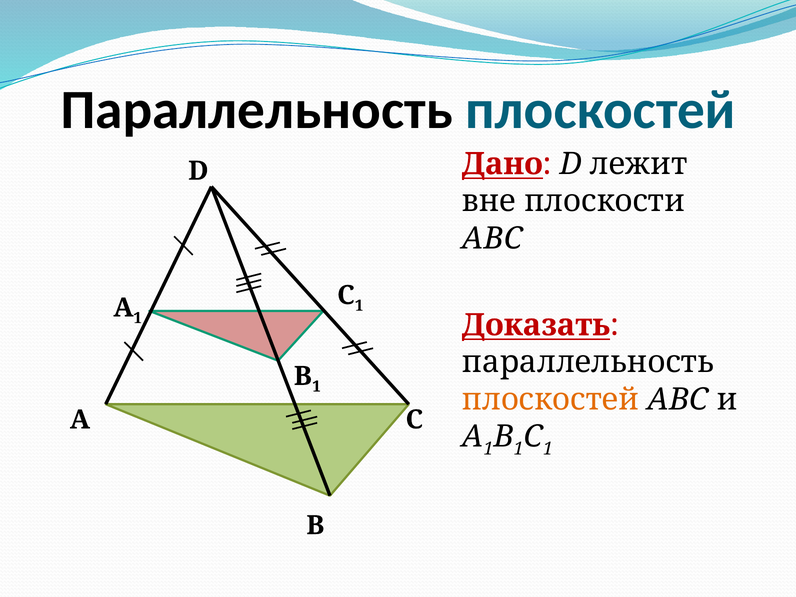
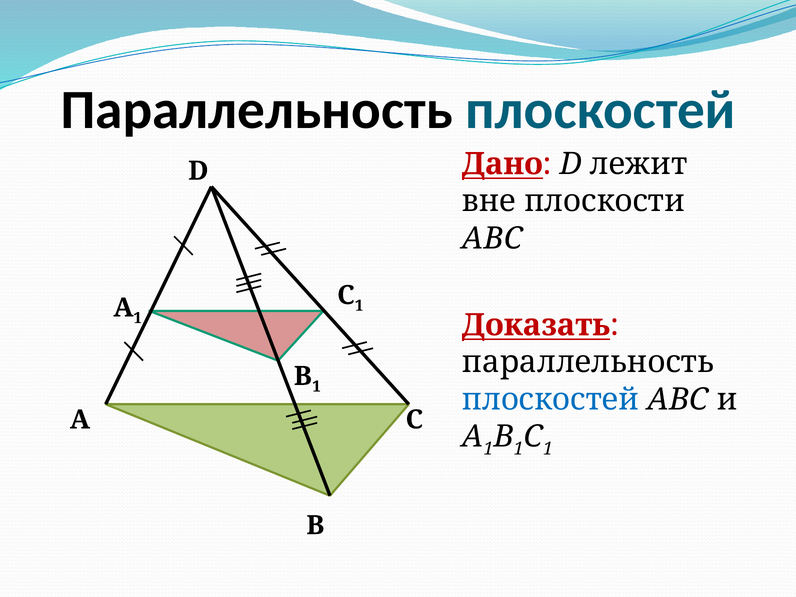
плоскостей at (551, 399) colour: orange -> blue
